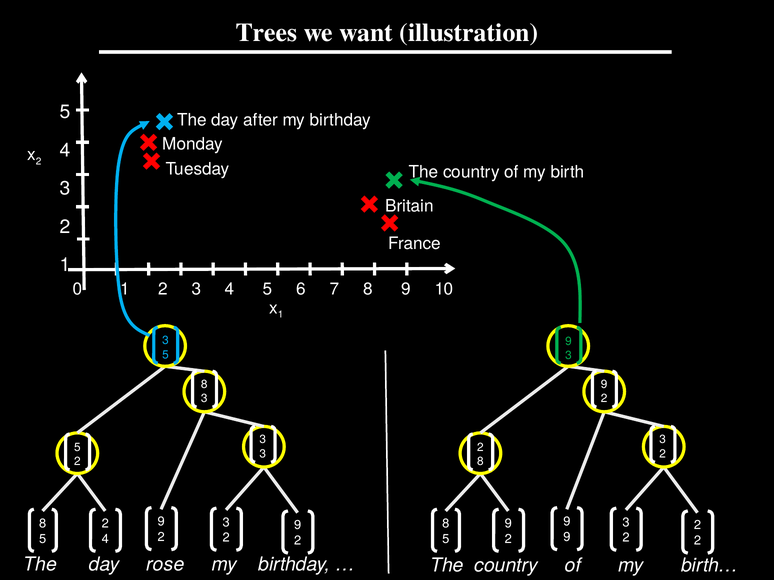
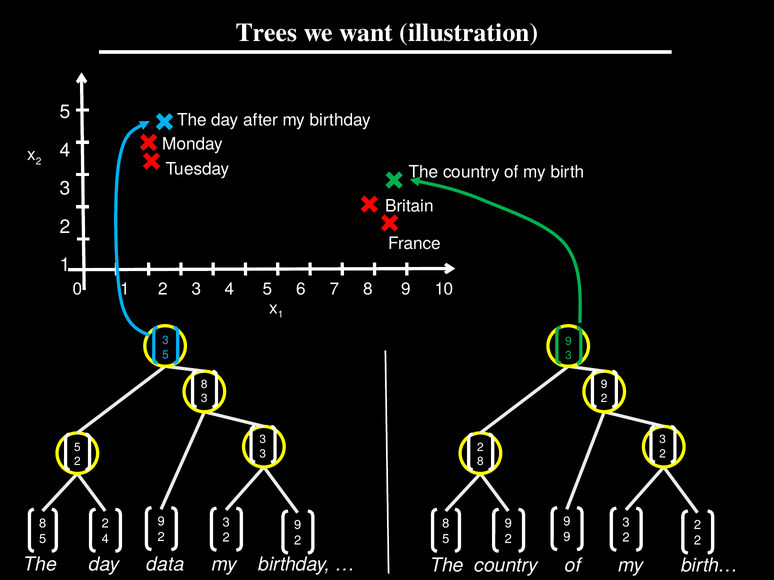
rose: rose -> data
